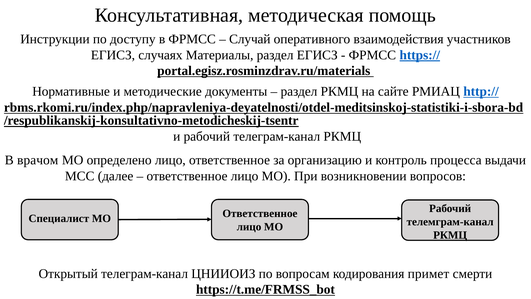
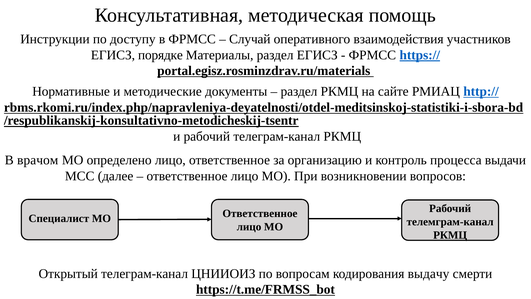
случаях: случаях -> порядке
примет: примет -> выдачу
